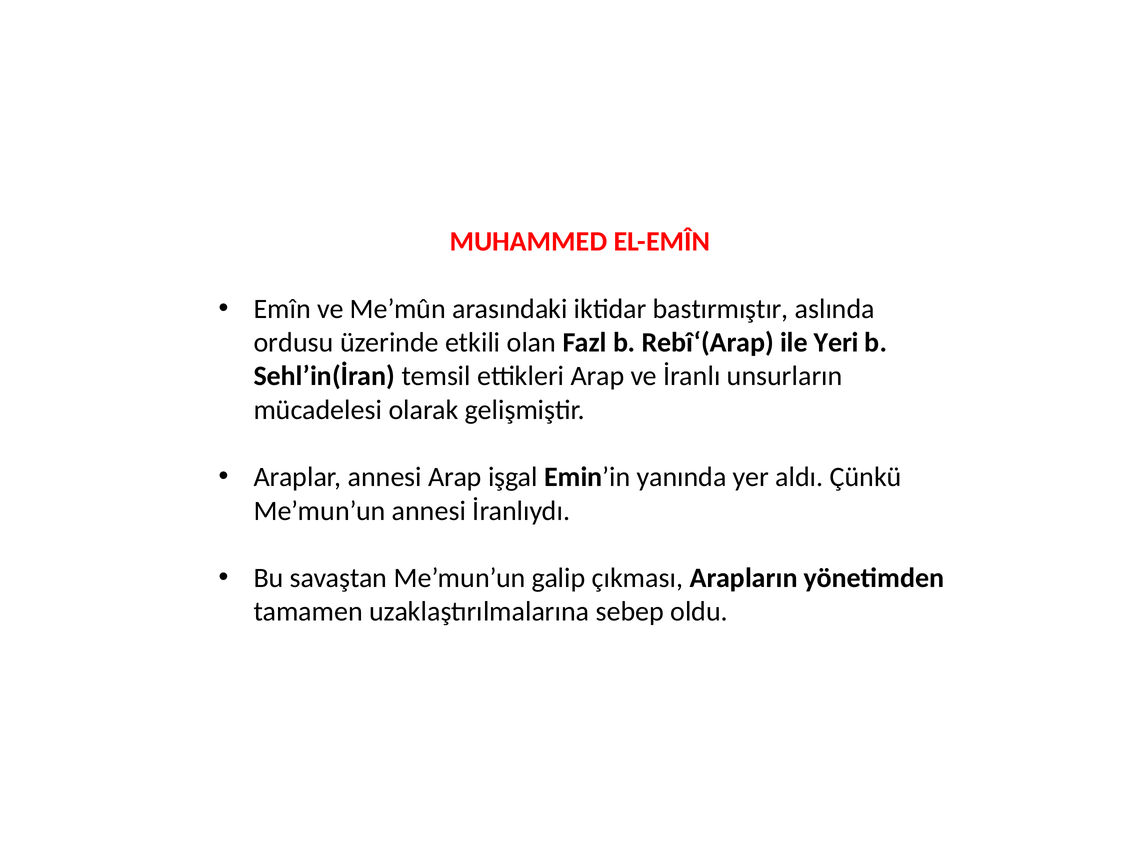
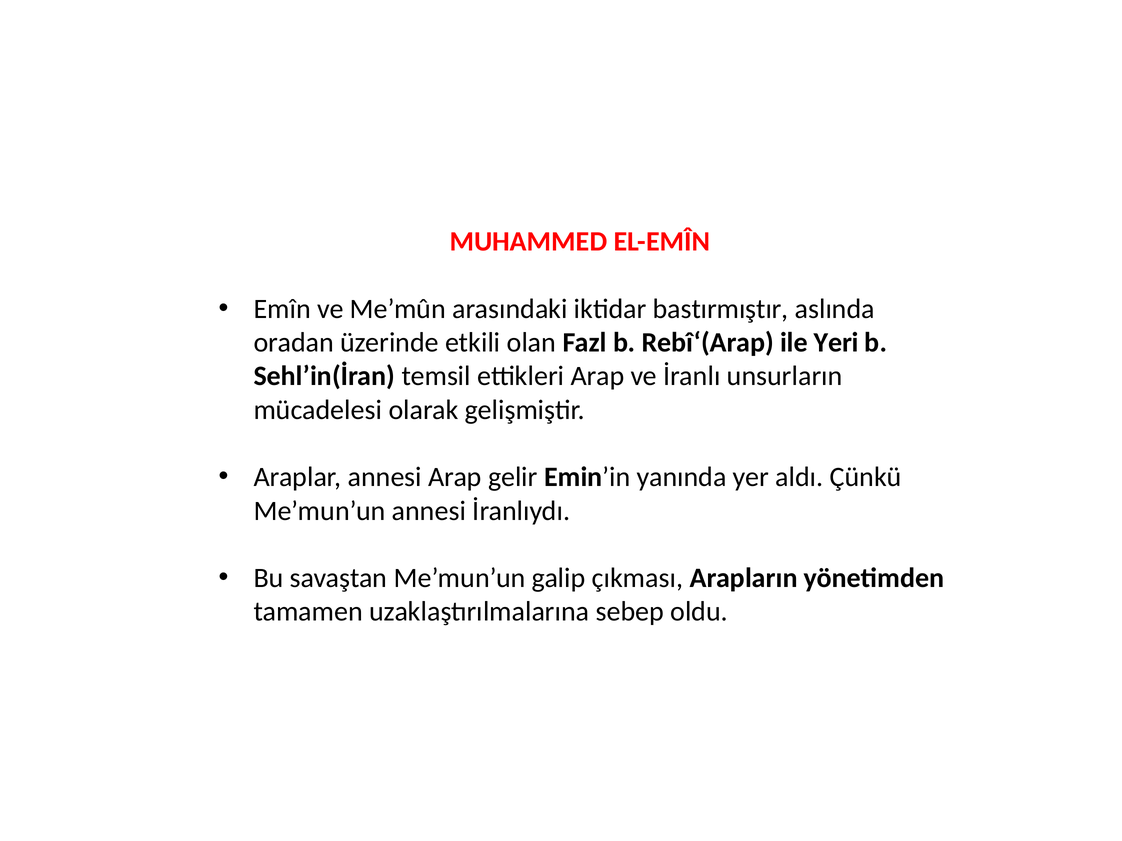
ordusu: ordusu -> oradan
işgal: işgal -> gelir
